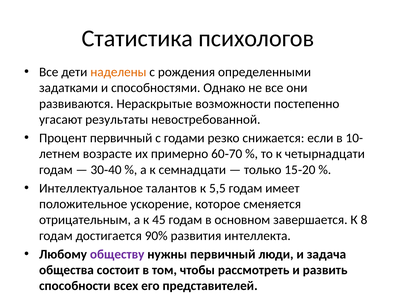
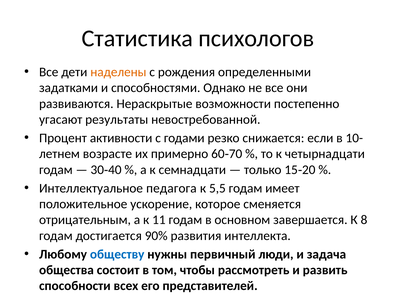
Процент первичный: первичный -> активности
талантов: талантов -> педагога
45: 45 -> 11
обществу colour: purple -> blue
